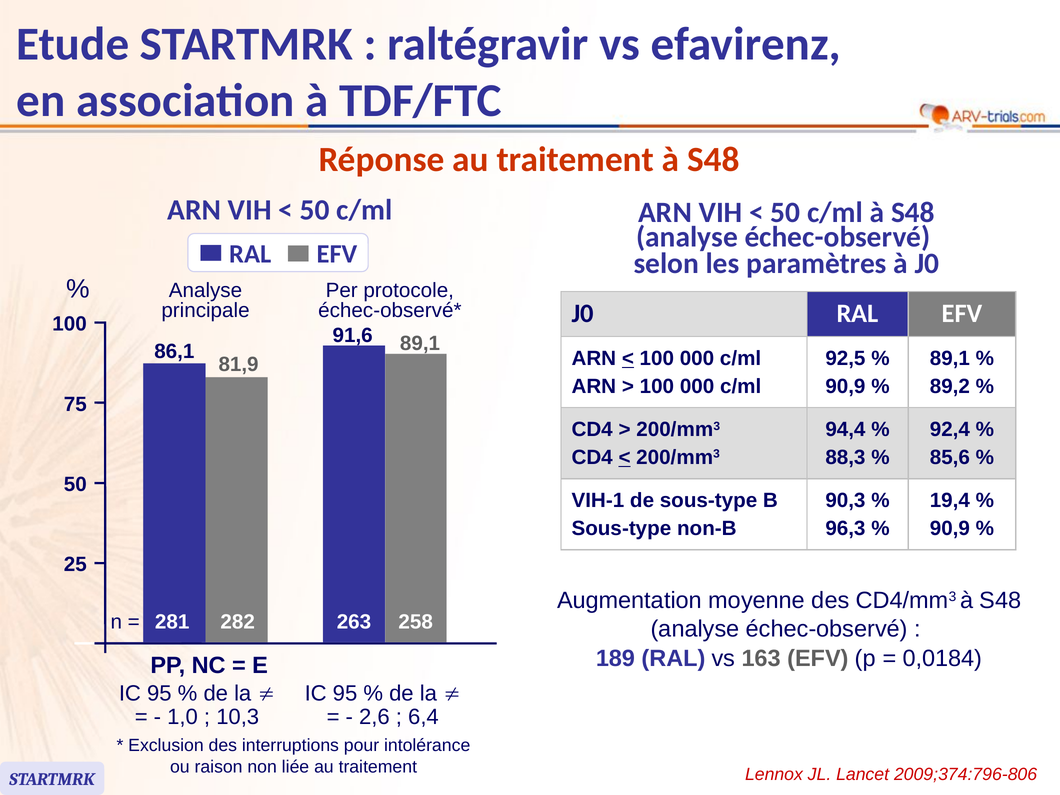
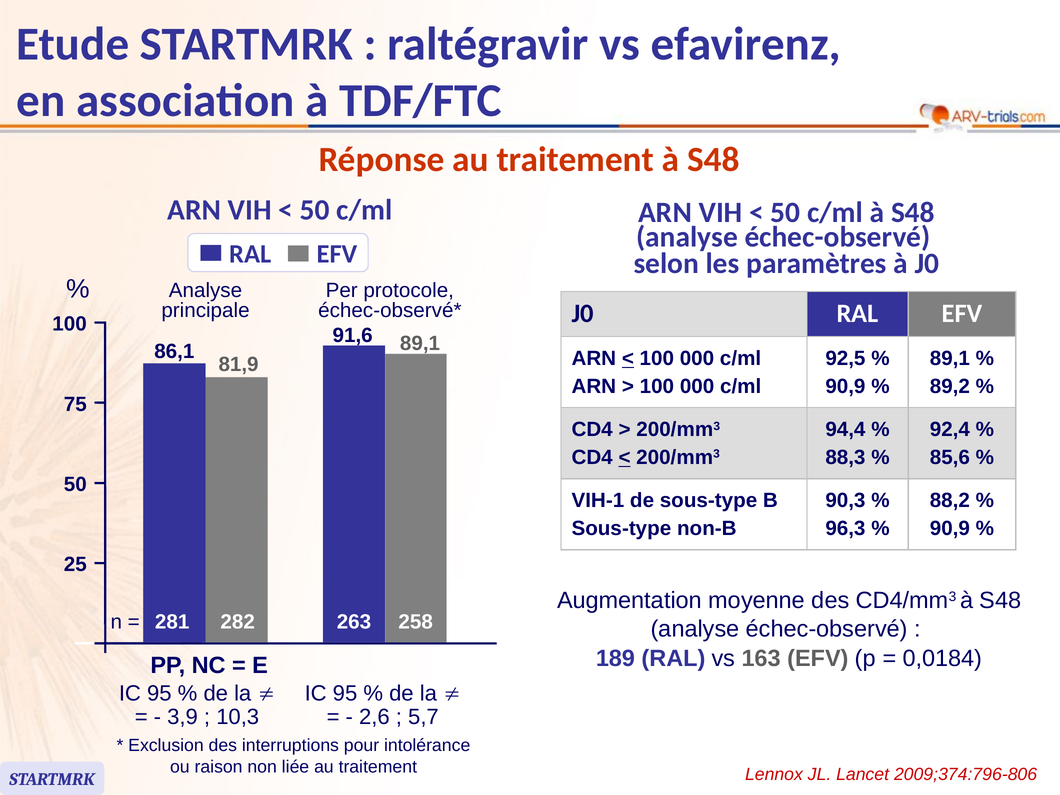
19,4: 19,4 -> 88,2
1,0: 1,0 -> 3,9
6,4: 6,4 -> 5,7
